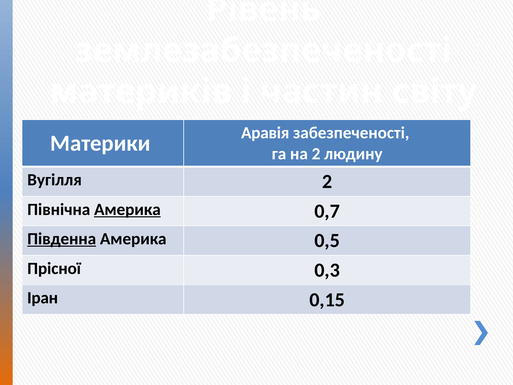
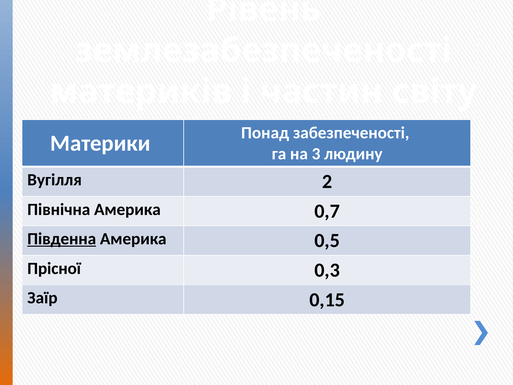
Аравія: Аравія -> Понад
на 2: 2 -> 3
Америка at (127, 209) underline: present -> none
Іран: Іран -> Заїр
